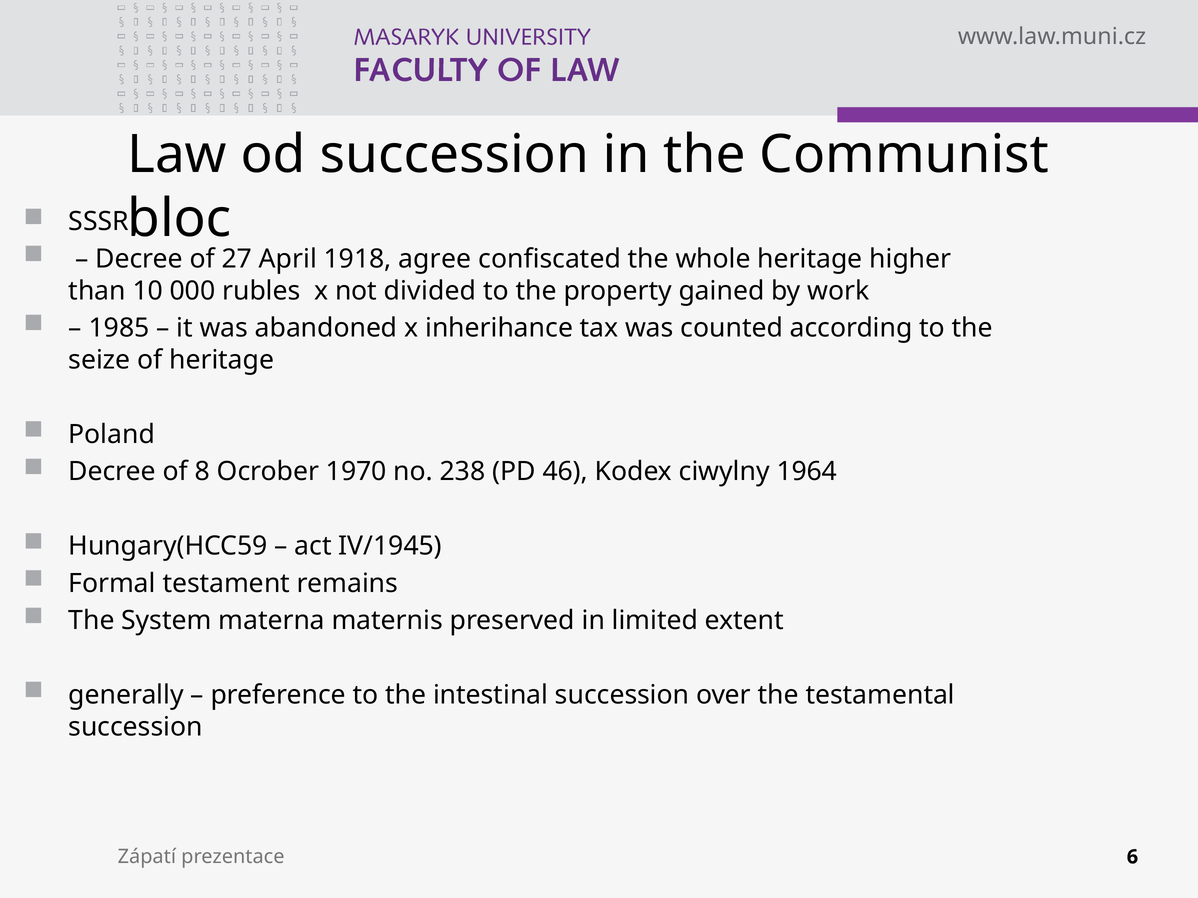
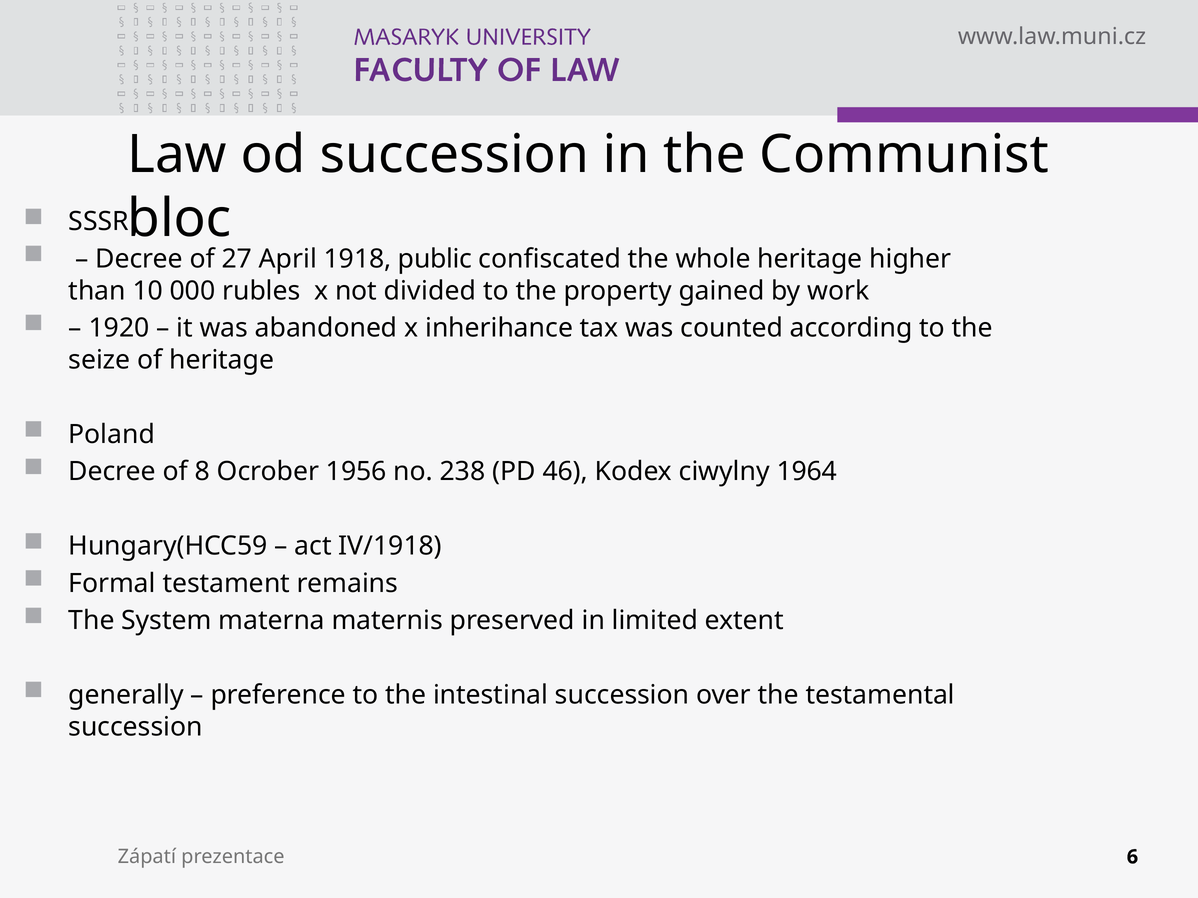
agree: agree -> public
1985: 1985 -> 1920
1970: 1970 -> 1956
IV/1945: IV/1945 -> IV/1918
